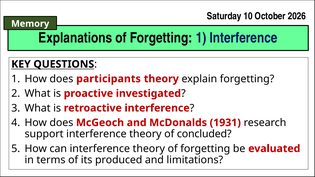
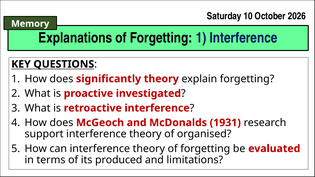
participants: participants -> significantly
concluded: concluded -> organised
